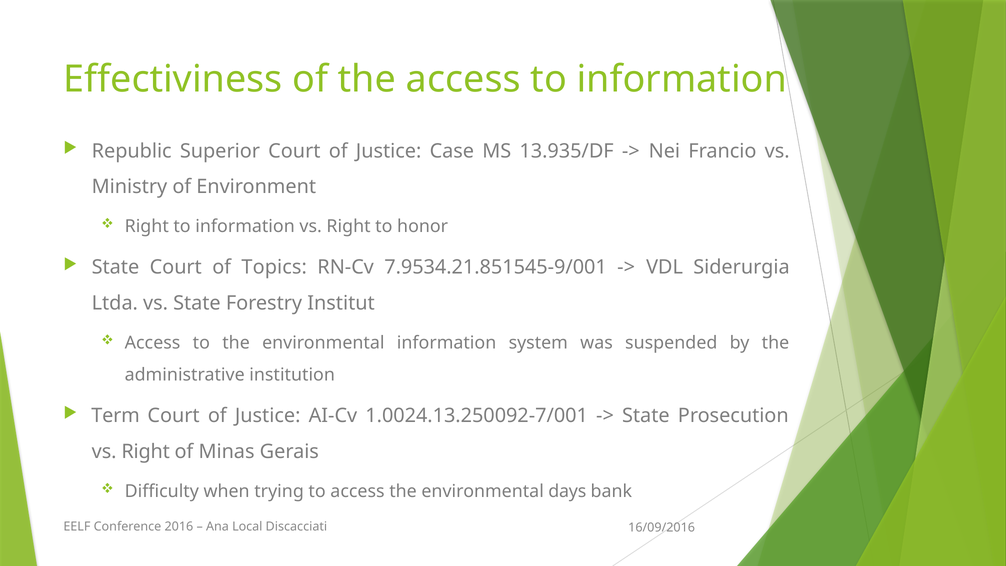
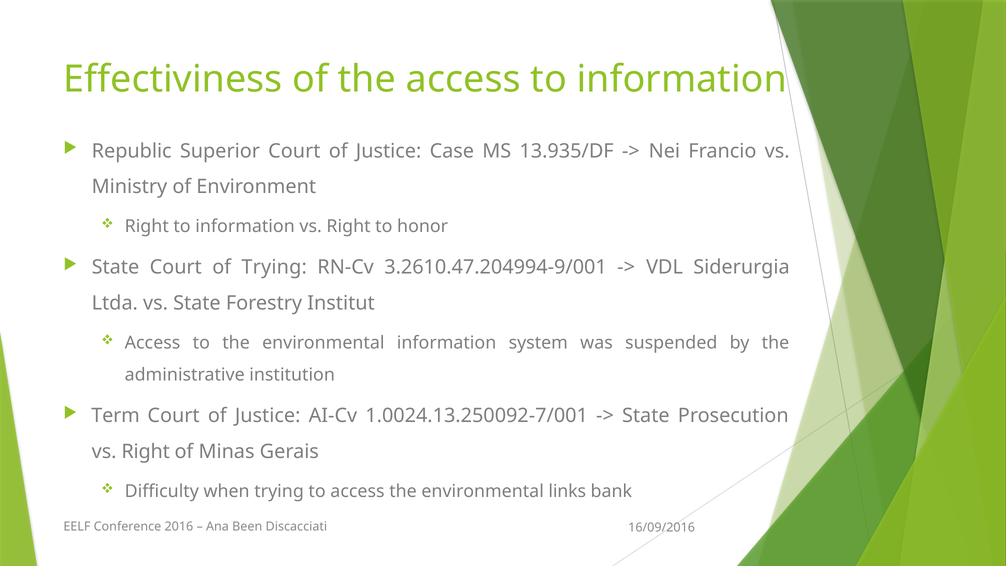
of Topics: Topics -> Trying
7.9534.21.851545-9/001: 7.9534.21.851545-9/001 -> 3.2610.47.204994-9/001
days: days -> links
Local: Local -> Been
